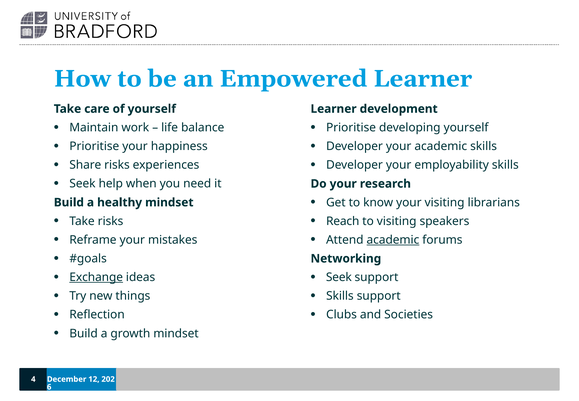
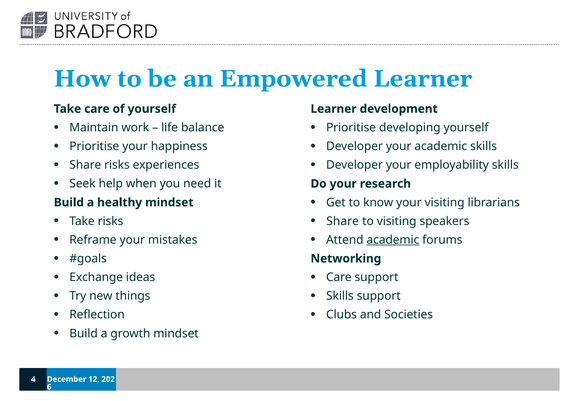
Reach at (343, 221): Reach -> Share
Exchange underline: present -> none
Seek at (339, 277): Seek -> Care
